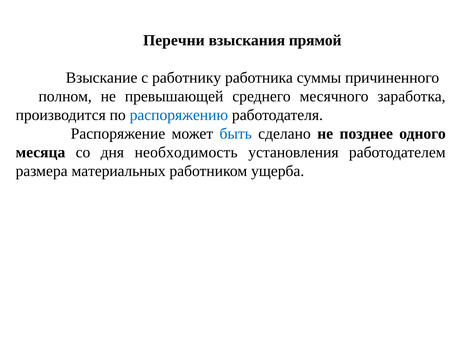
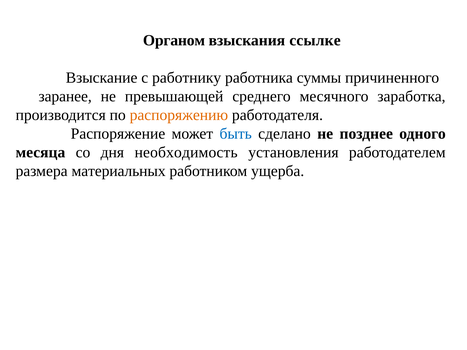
Перечни: Перечни -> Органом
прямой: прямой -> ссылке
полном: полном -> заранее
распоряжению colour: blue -> orange
